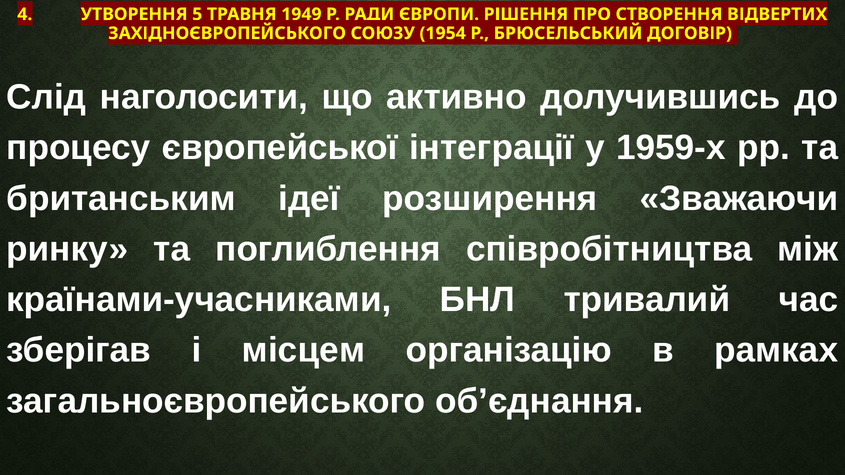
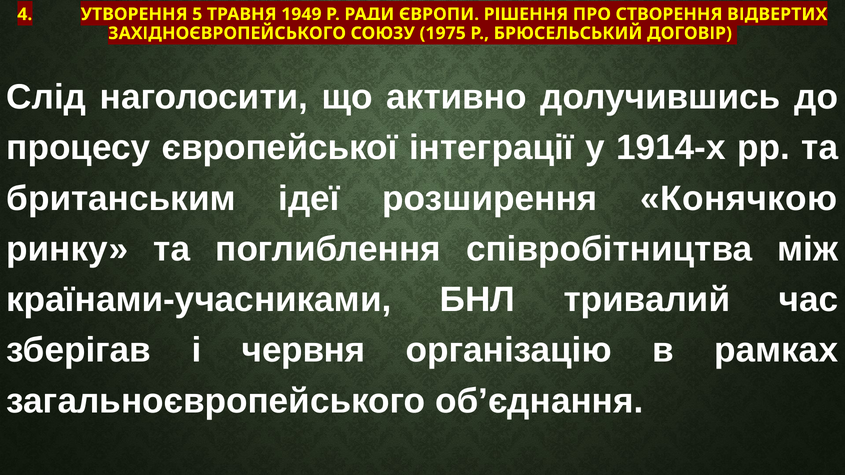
1954: 1954 -> 1975
1959-х: 1959-х -> 1914-х
Зважаючи: Зважаючи -> Конячкою
місцем: місцем -> червня
